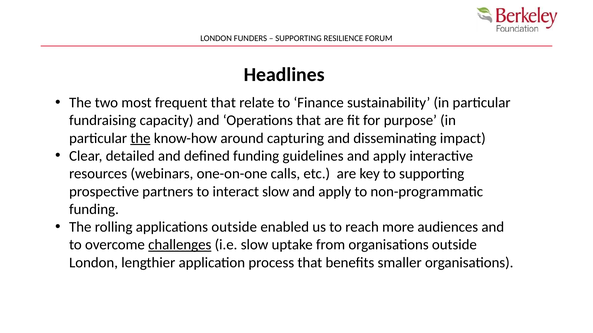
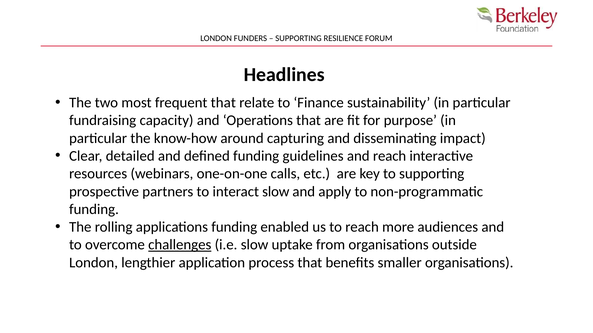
the at (140, 138) underline: present -> none
guidelines and apply: apply -> reach
applications outside: outside -> funding
